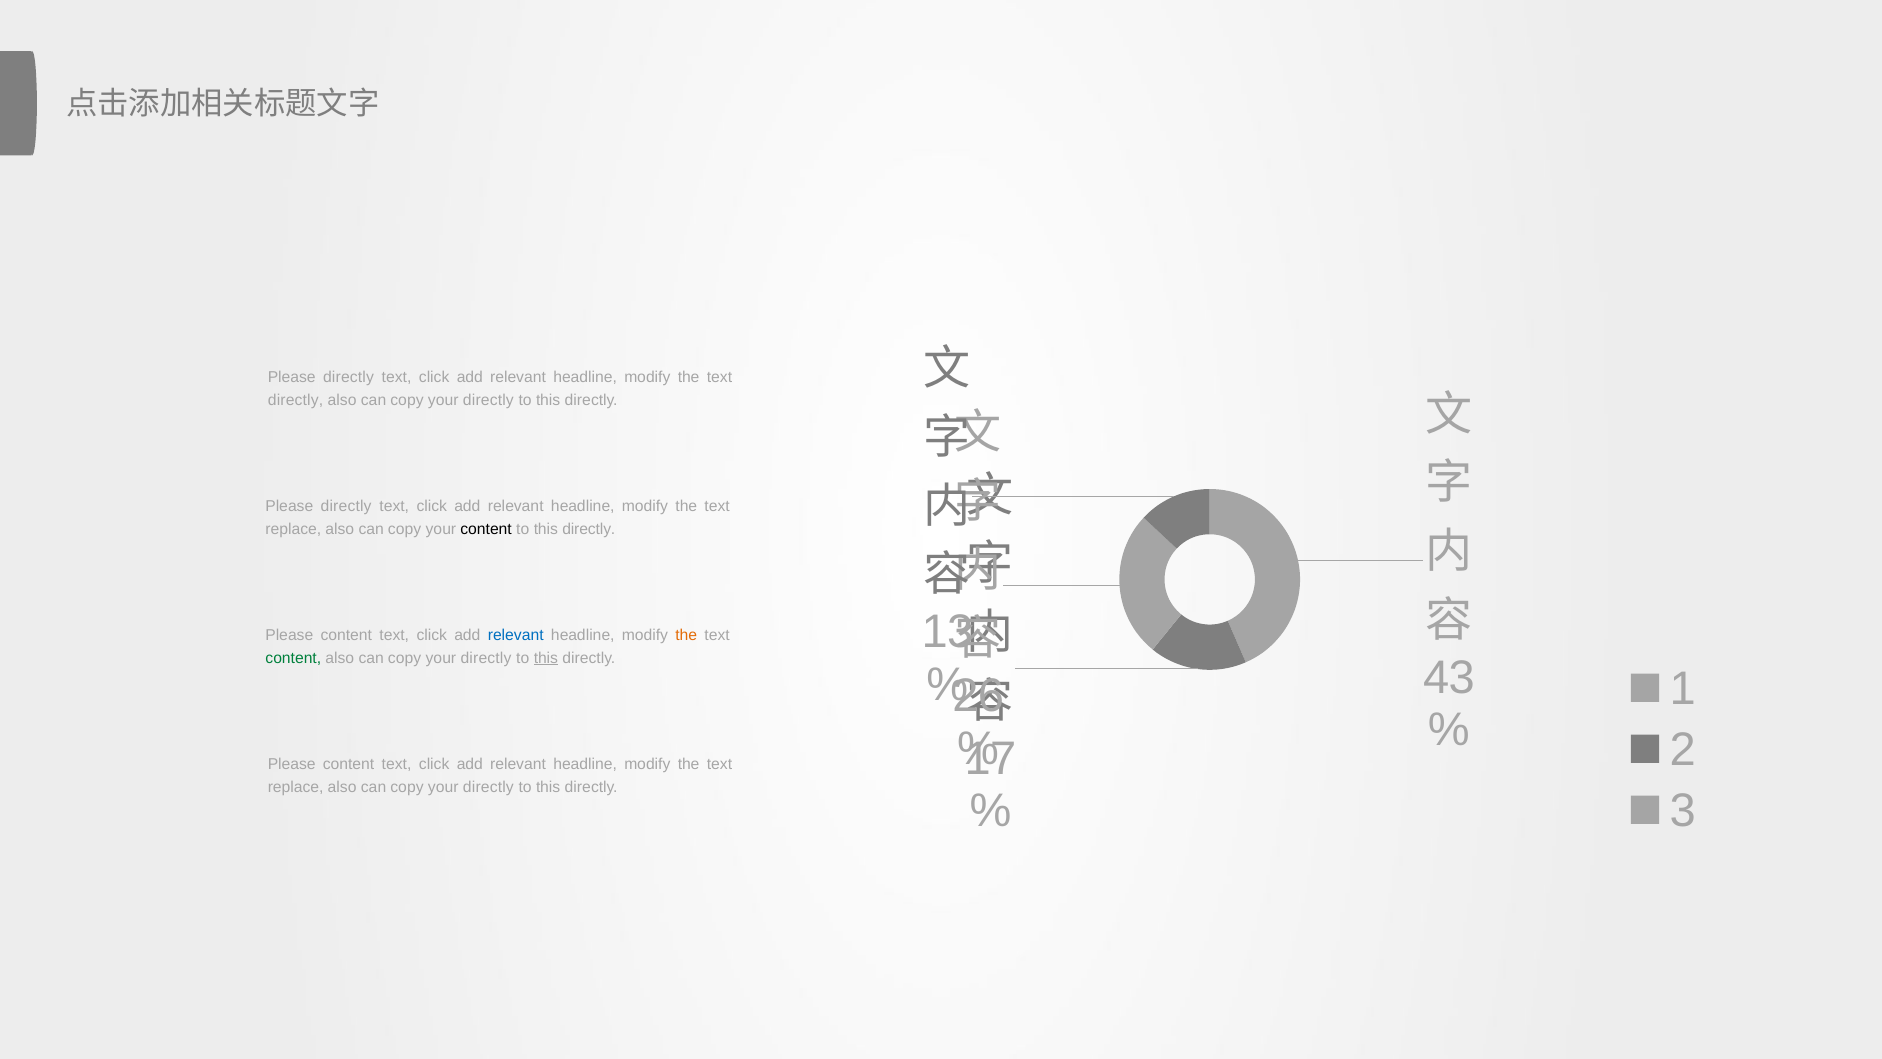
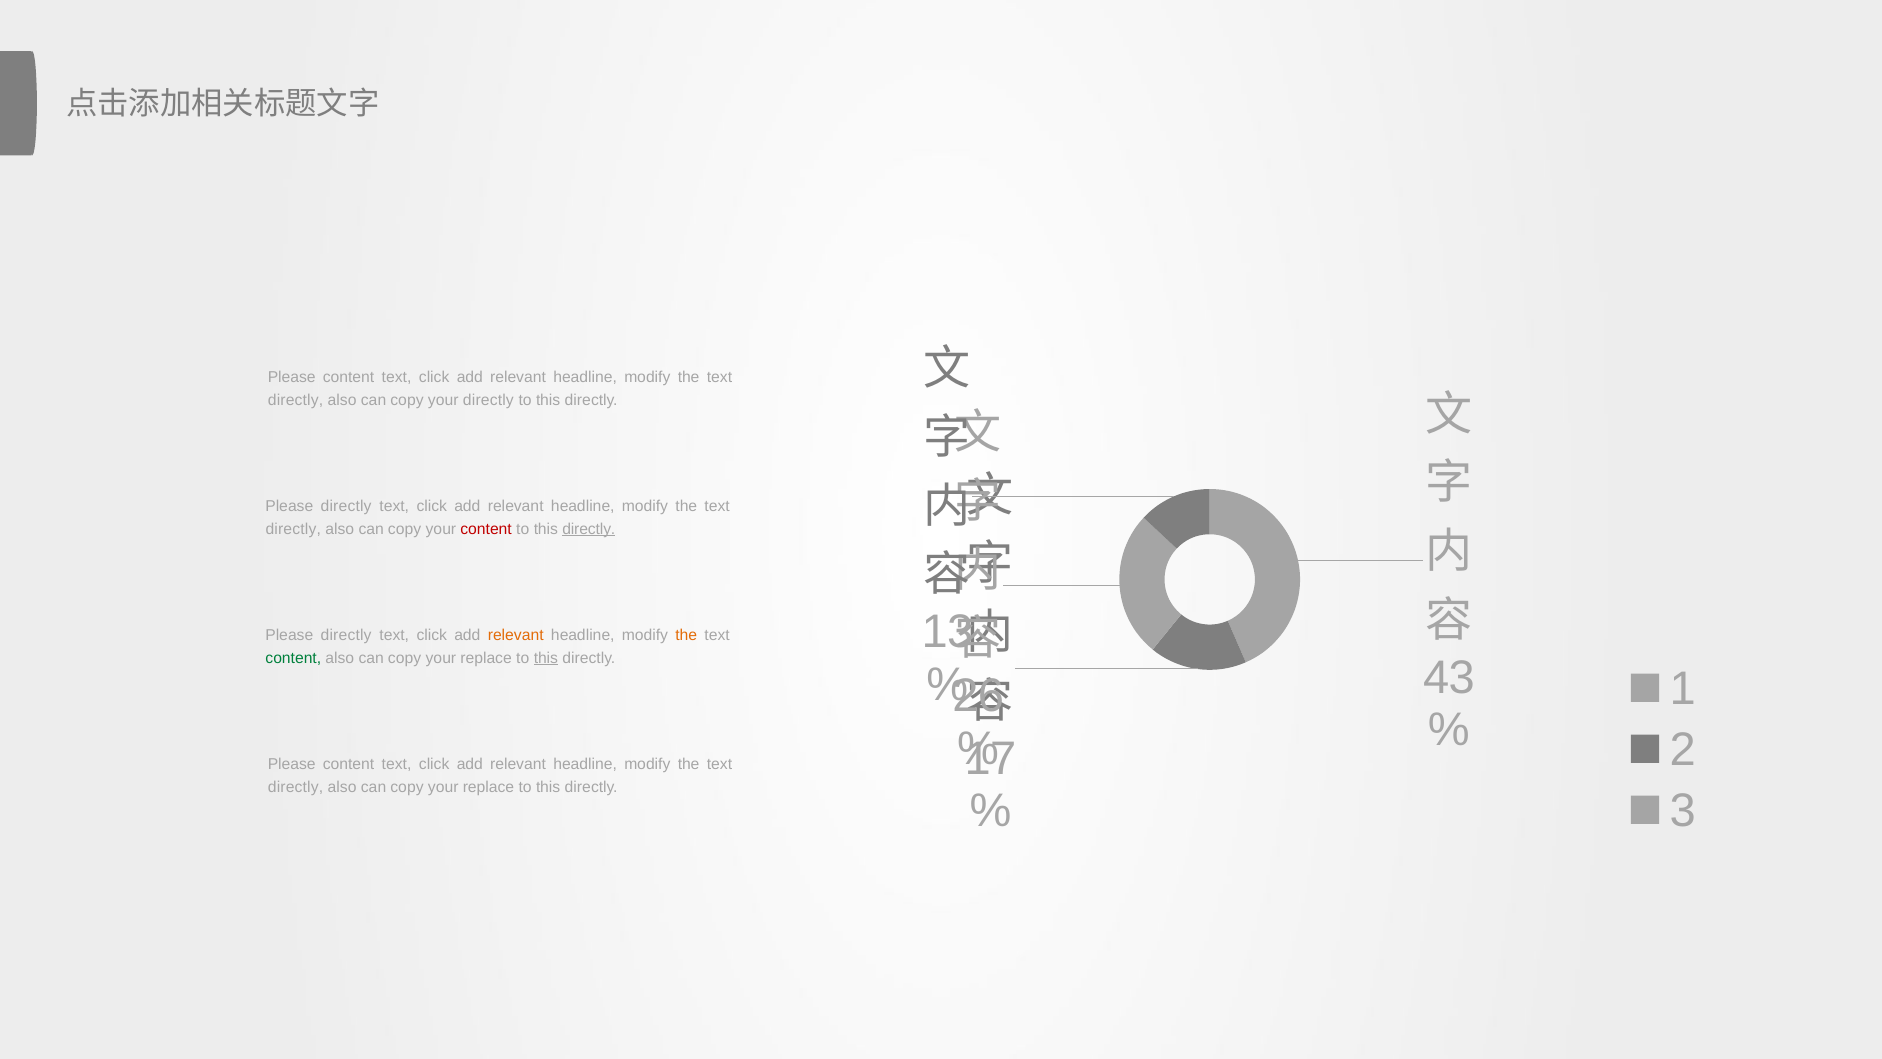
directly at (348, 377): directly -> content
replace at (293, 529): replace -> directly
content at (486, 529) colour: black -> red
directly at (589, 529) underline: none -> present
content at (346, 635): content -> directly
relevant at (516, 635) colour: blue -> orange
directly at (486, 658): directly -> replace
replace at (296, 787): replace -> directly
directly at (488, 787): directly -> replace
